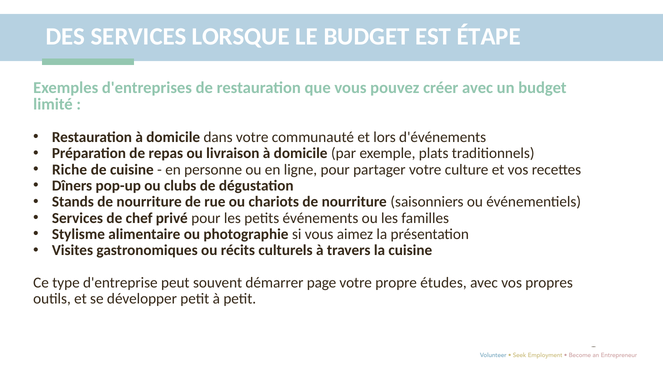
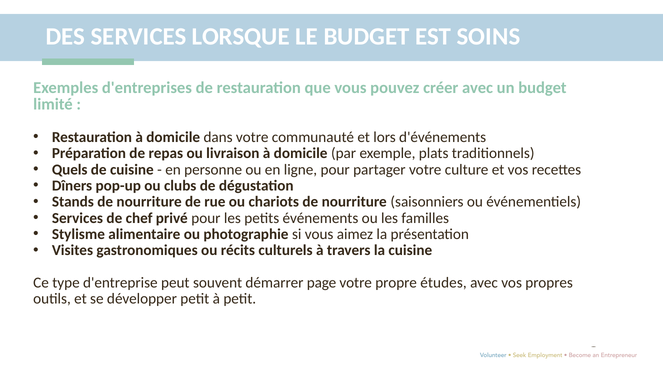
ÉTAPE: ÉTAPE -> SOINS
Riche: Riche -> Quels
